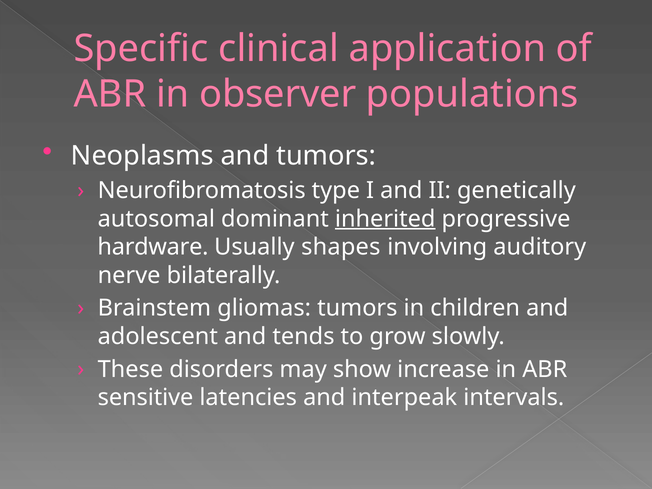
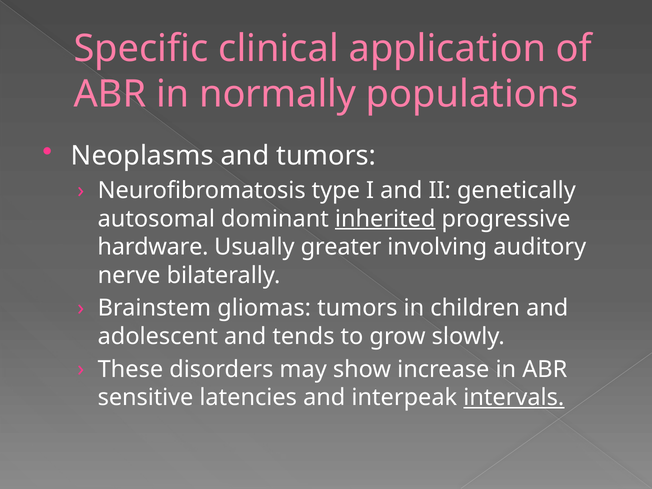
observer: observer -> normally
shapes: shapes -> greater
intervals underline: none -> present
